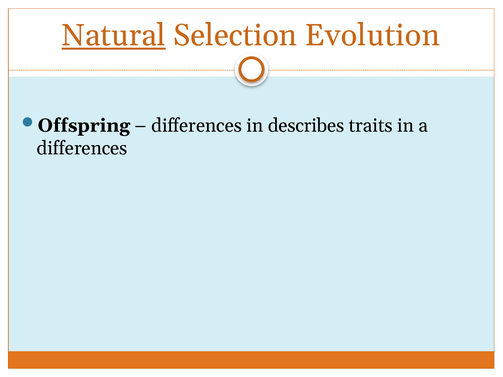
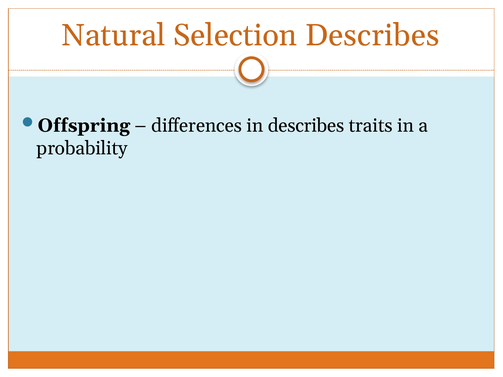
Natural underline: present -> none
Selection Evolution: Evolution -> Describes
differences at (82, 148): differences -> probability
